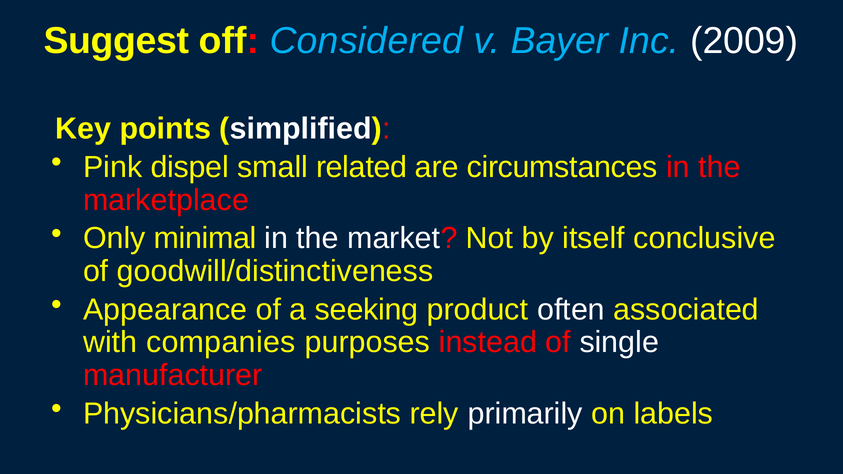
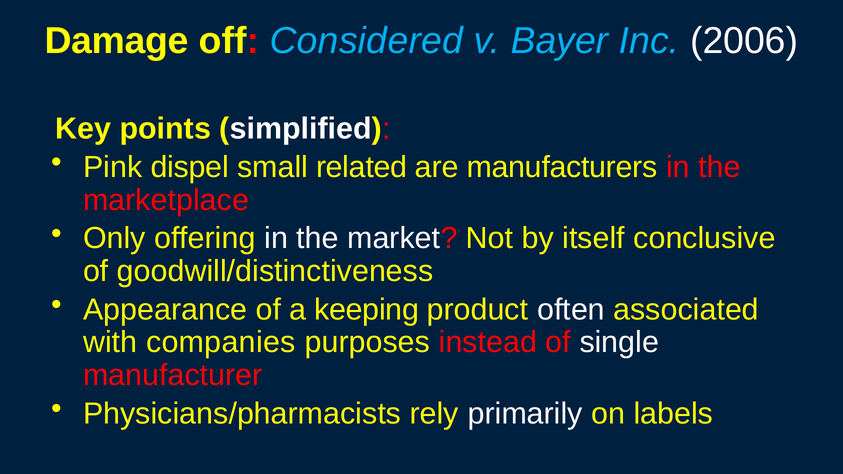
Suggest: Suggest -> Damage
2009: 2009 -> 2006
circumstances: circumstances -> manufacturers
minimal: minimal -> offering
seeking: seeking -> keeping
